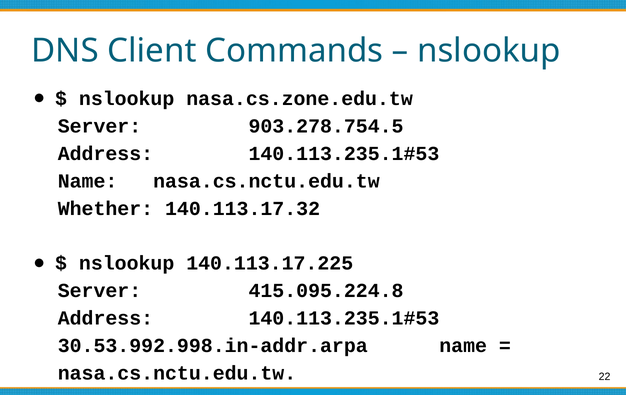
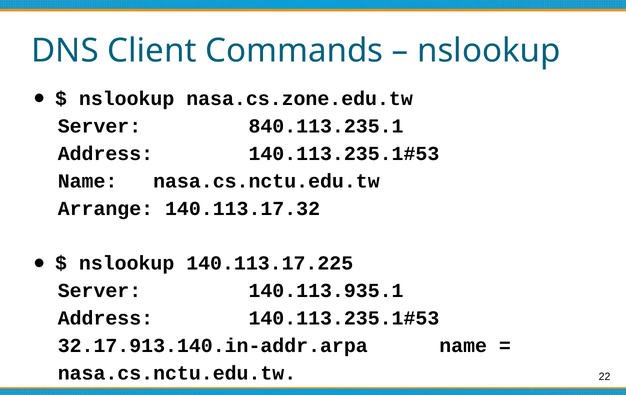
903.278.754.5: 903.278.754.5 -> 840.113.235.1
Whether: Whether -> Arrange
415.095.224.8: 415.095.224.8 -> 140.113.935.1
30.53.992.998.in-addr.arpa: 30.53.992.998.in-addr.arpa -> 32.17.913.140.in-addr.arpa
